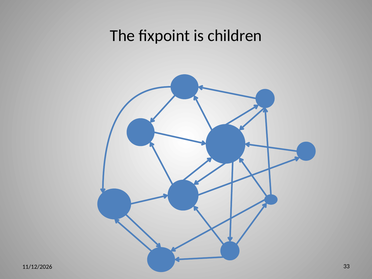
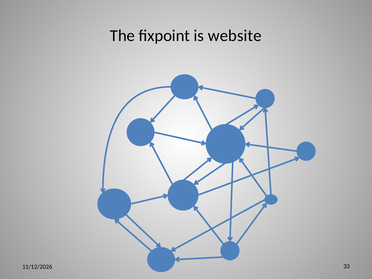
children: children -> website
